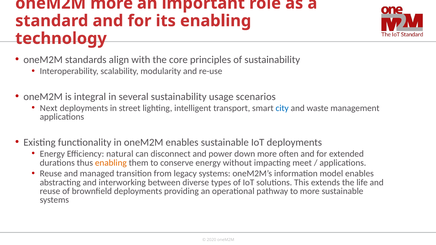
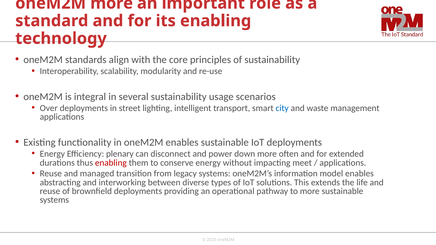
Next: Next -> Over
natural: natural -> plenary
enabling at (111, 163) colour: orange -> red
